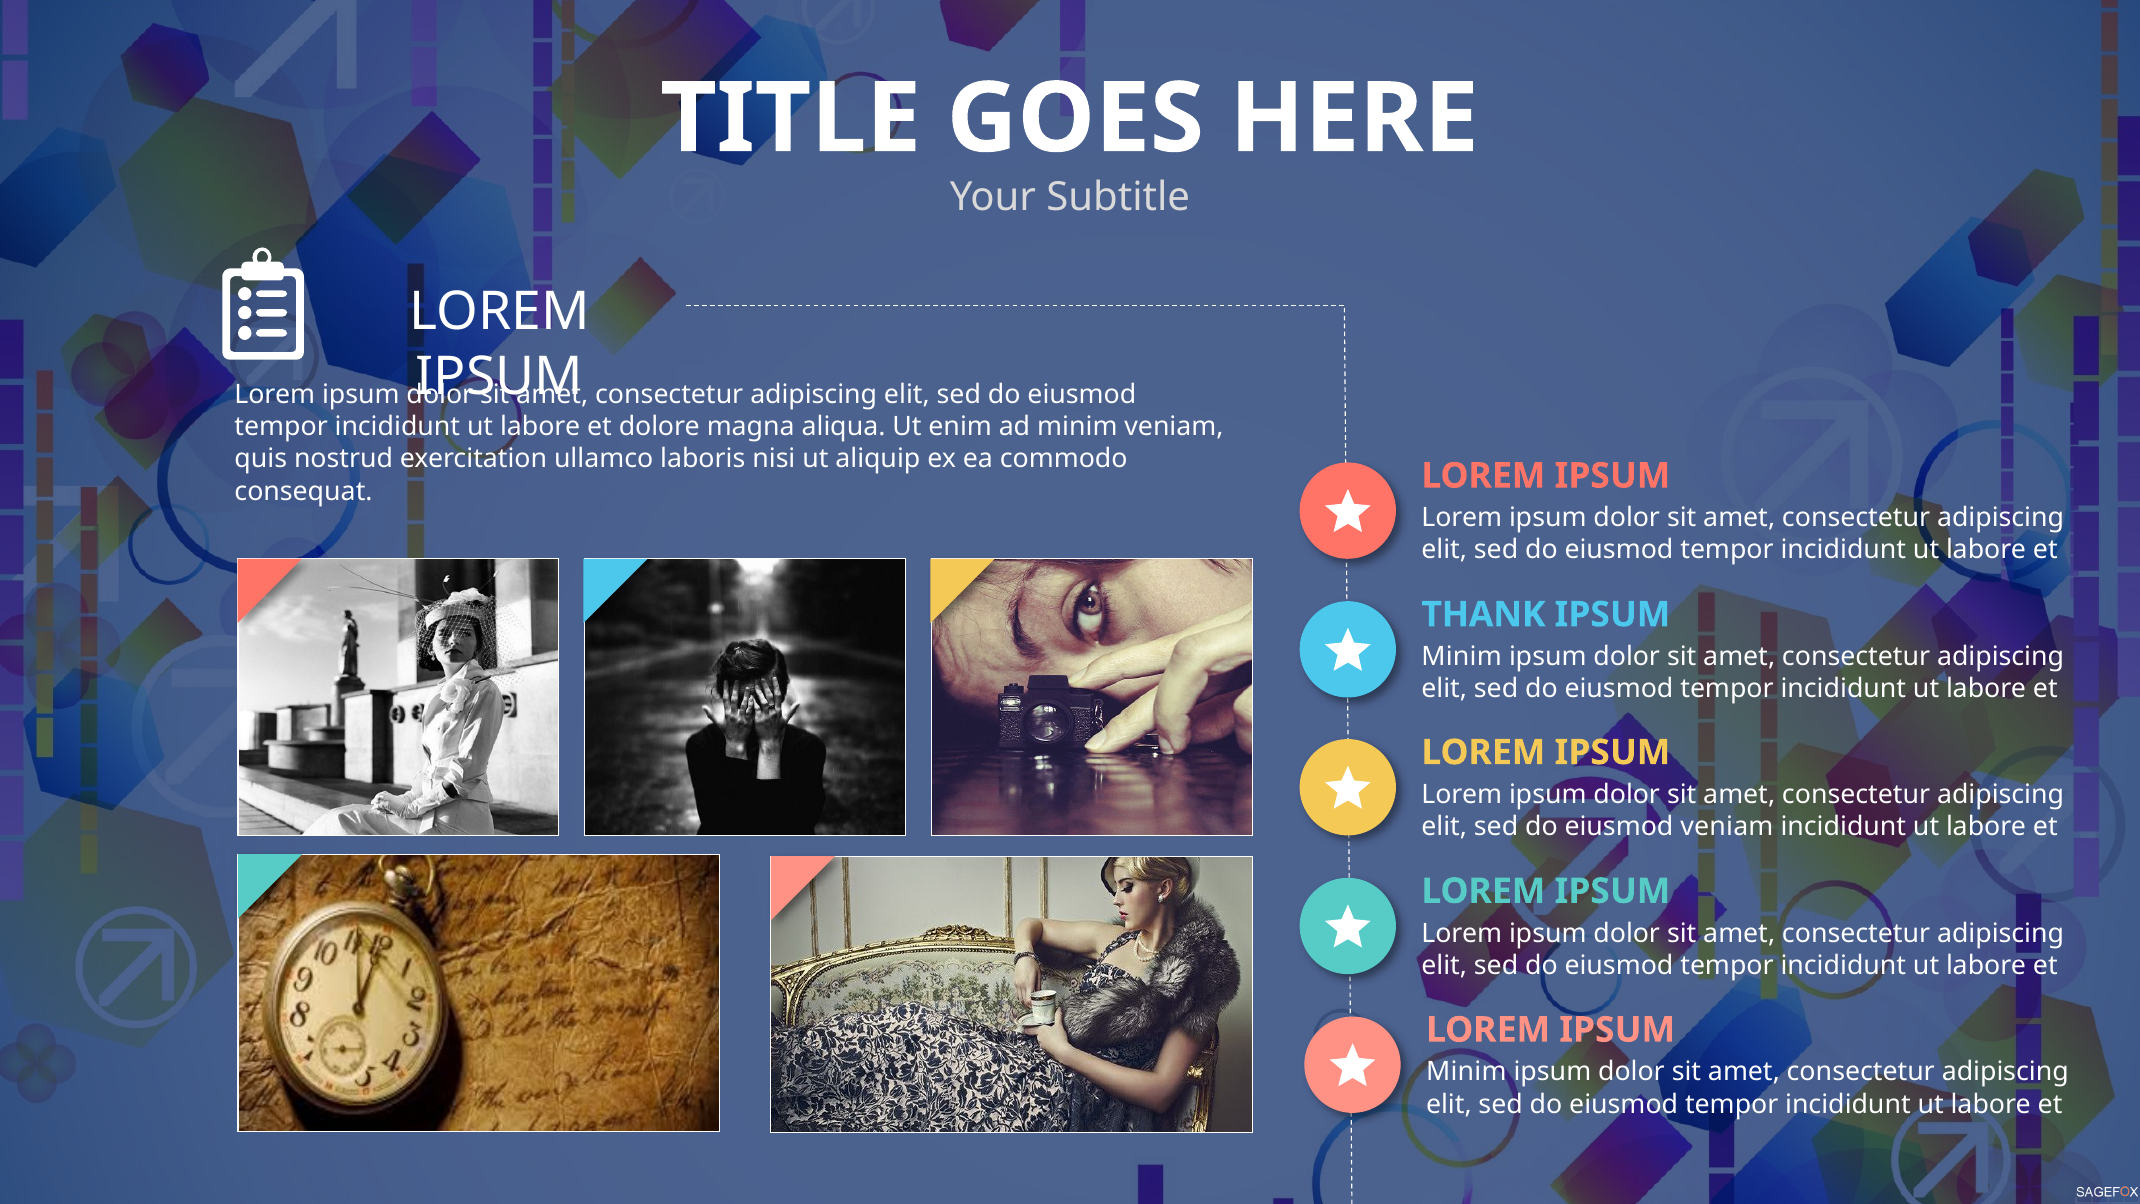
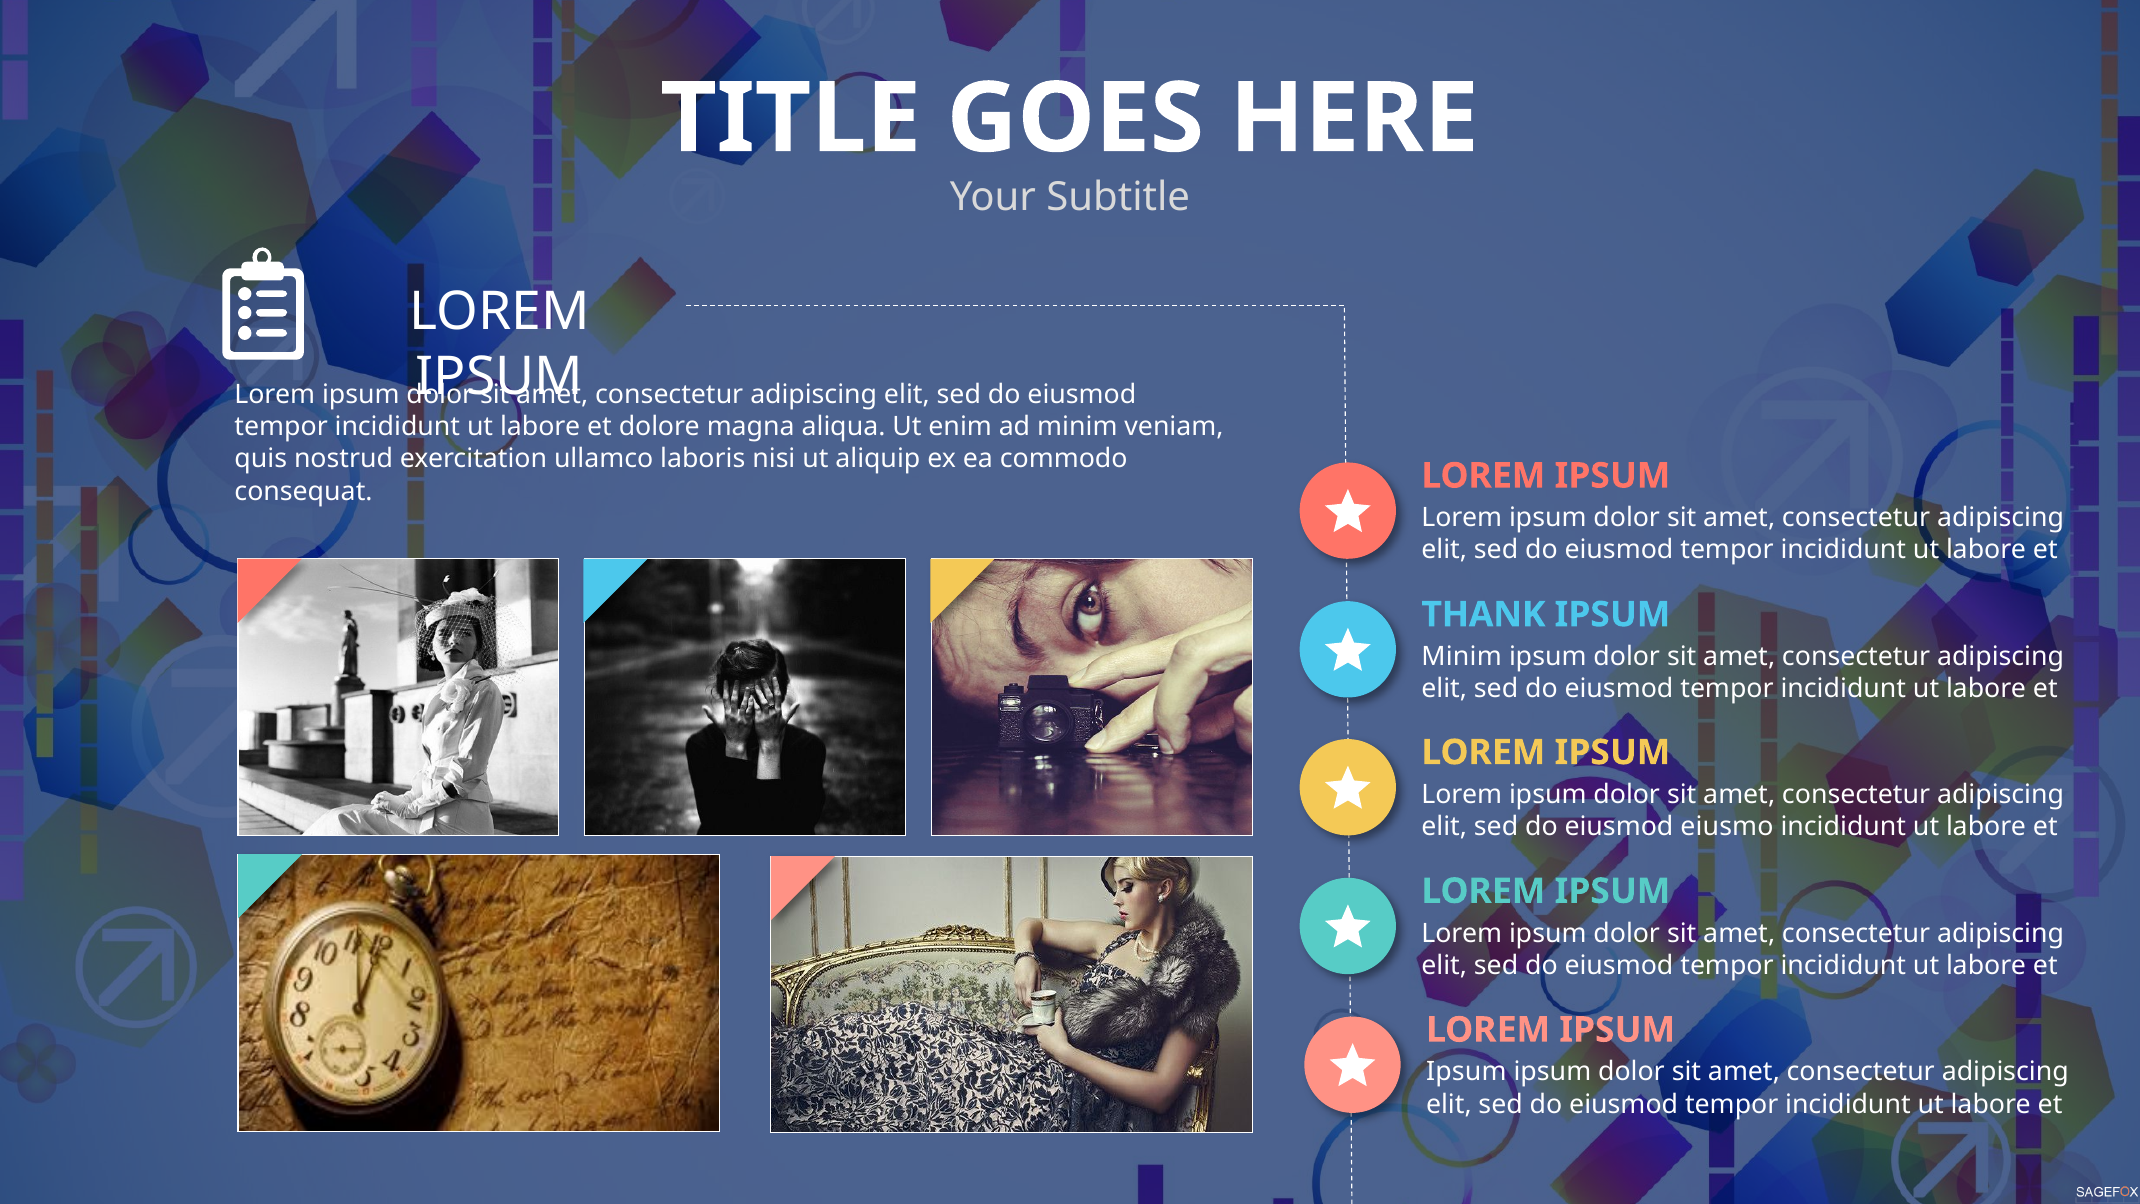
eiusmod veniam: veniam -> eiusmo
Minim at (1466, 1072): Minim -> Ipsum
